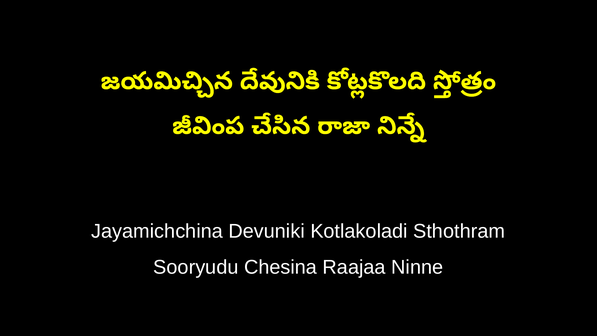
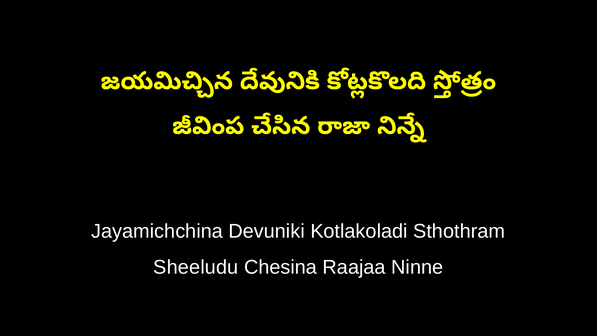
Sooryudu: Sooryudu -> Sheeludu
